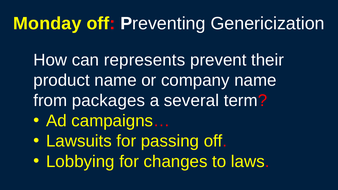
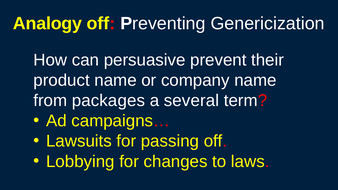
Monday: Monday -> Analogy
represents: represents -> persuasive
